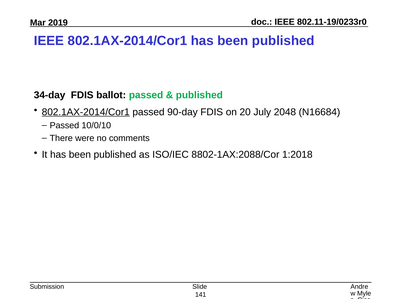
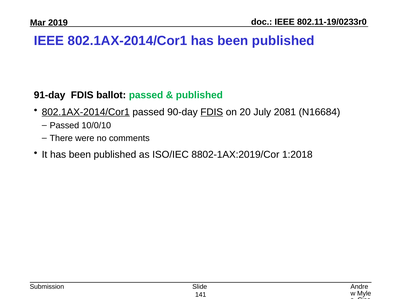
34-day: 34-day -> 91-day
FDIS at (212, 112) underline: none -> present
2048: 2048 -> 2081
8802-1AX:2088/Cor: 8802-1AX:2088/Cor -> 8802-1AX:2019/Cor
